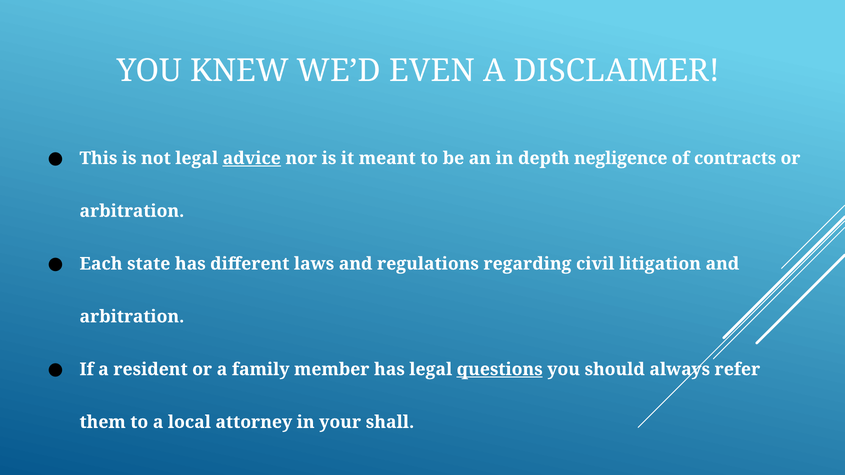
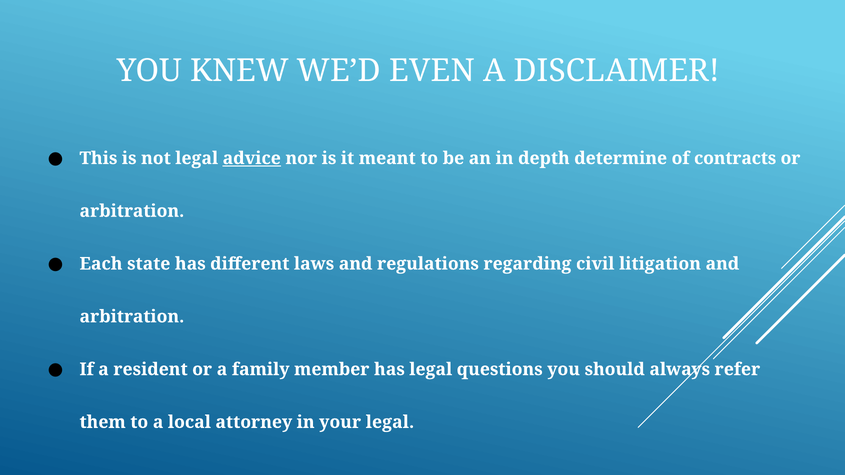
negligence: negligence -> determine
questions underline: present -> none
your shall: shall -> legal
